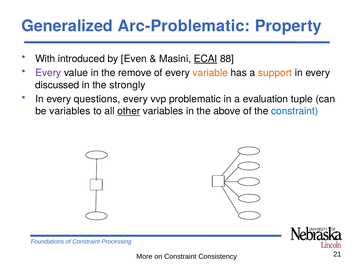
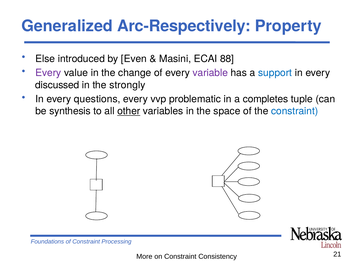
Arc-Problematic: Arc-Problematic -> Arc-Respectively
With: With -> Else
ECAI underline: present -> none
remove: remove -> change
variable colour: orange -> purple
support colour: orange -> blue
evaluation: evaluation -> completes
be variables: variables -> synthesis
above: above -> space
